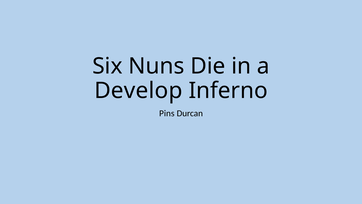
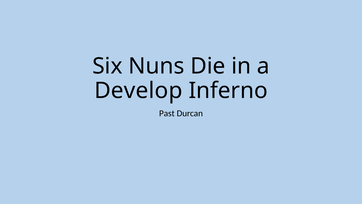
Pins: Pins -> Past
